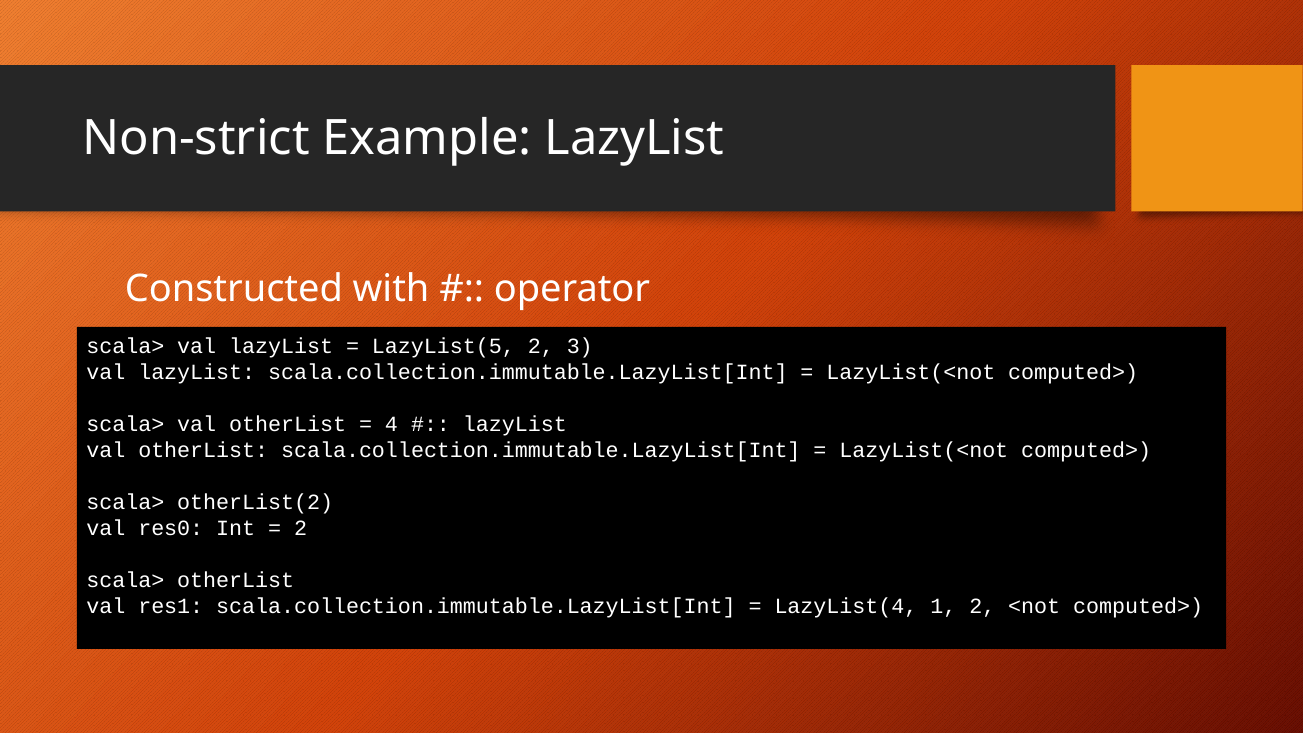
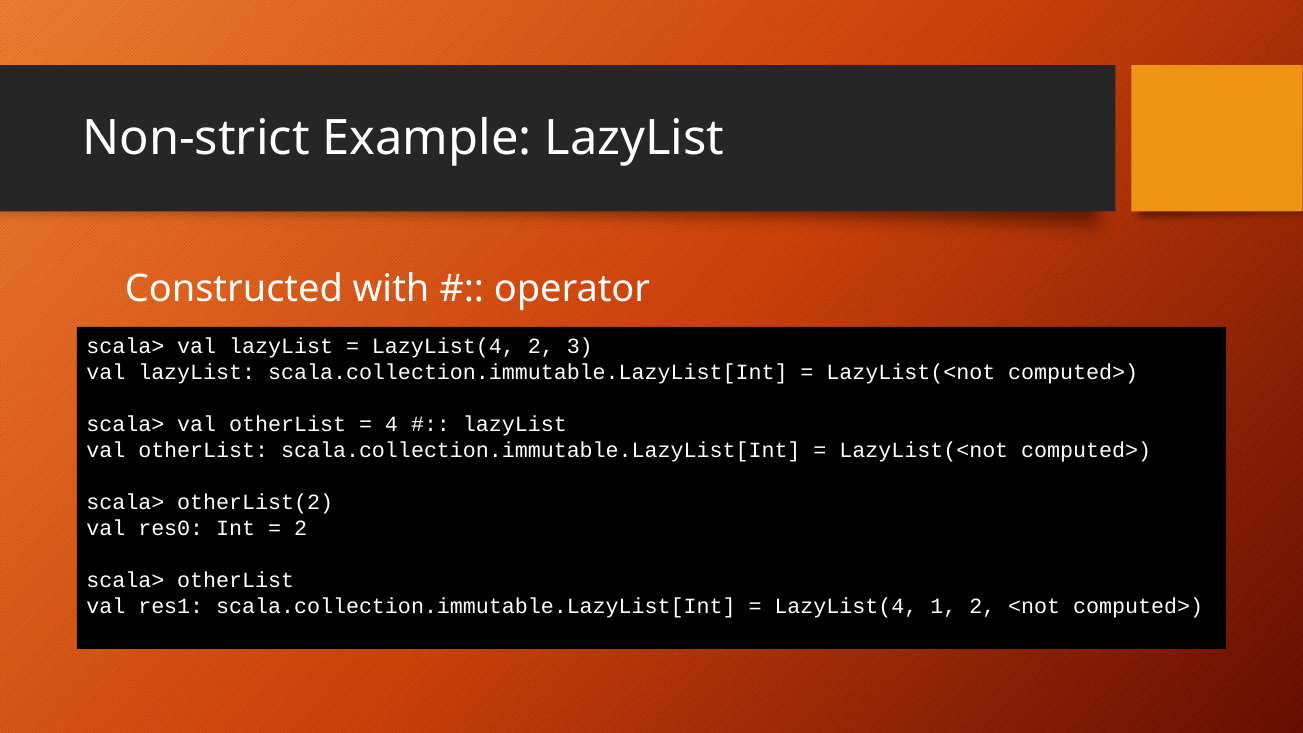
LazyList(5 at (443, 346): LazyList(5 -> LazyList(4
